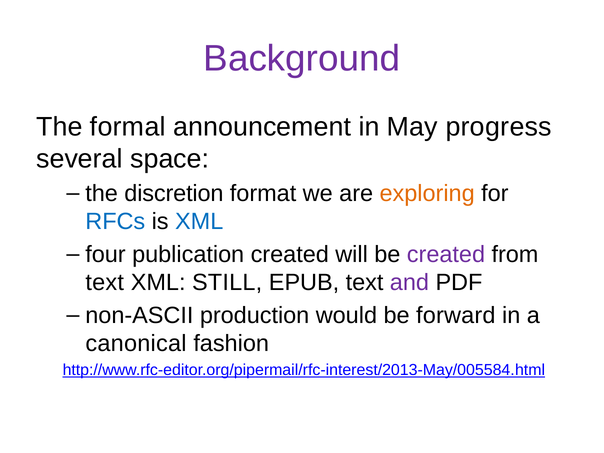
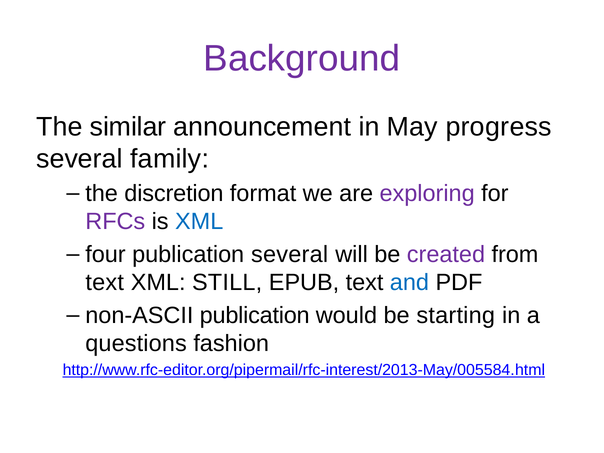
formal: formal -> similar
space: space -> family
exploring colour: orange -> purple
RFCs colour: blue -> purple
publication created: created -> several
and colour: purple -> blue
non-ASCII production: production -> publication
forward: forward -> starting
canonical: canonical -> questions
